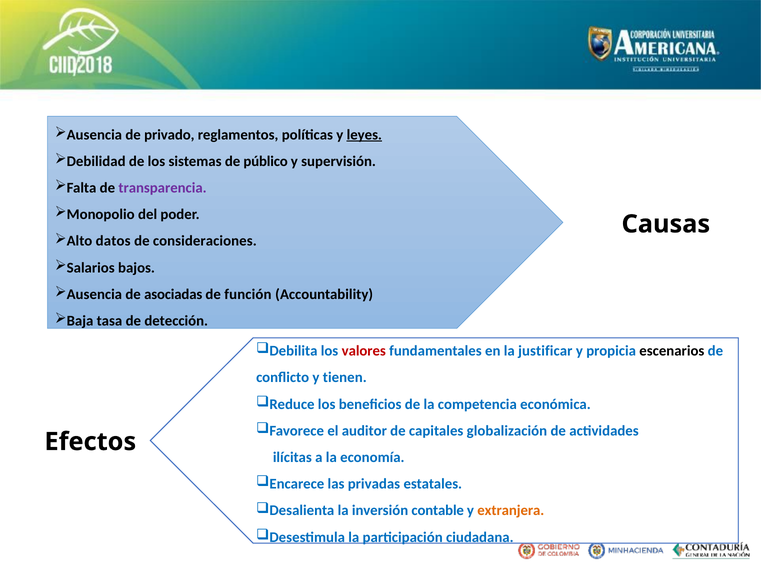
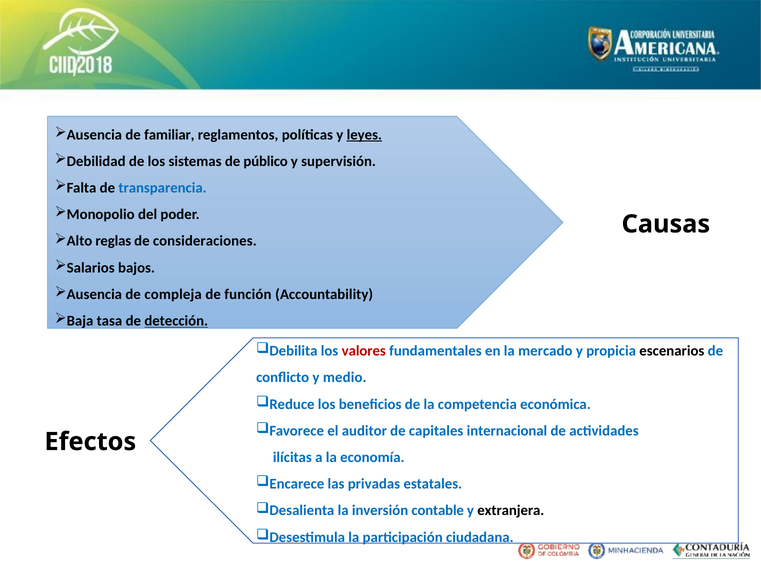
privado: privado -> familiar
transparencia colour: purple -> blue
datos: datos -> reglas
asociadas: asociadas -> compleja
detección underline: none -> present
justificar: justificar -> mercado
tienen: tienen -> medio
globalización: globalización -> internacional
extranjera colour: orange -> black
